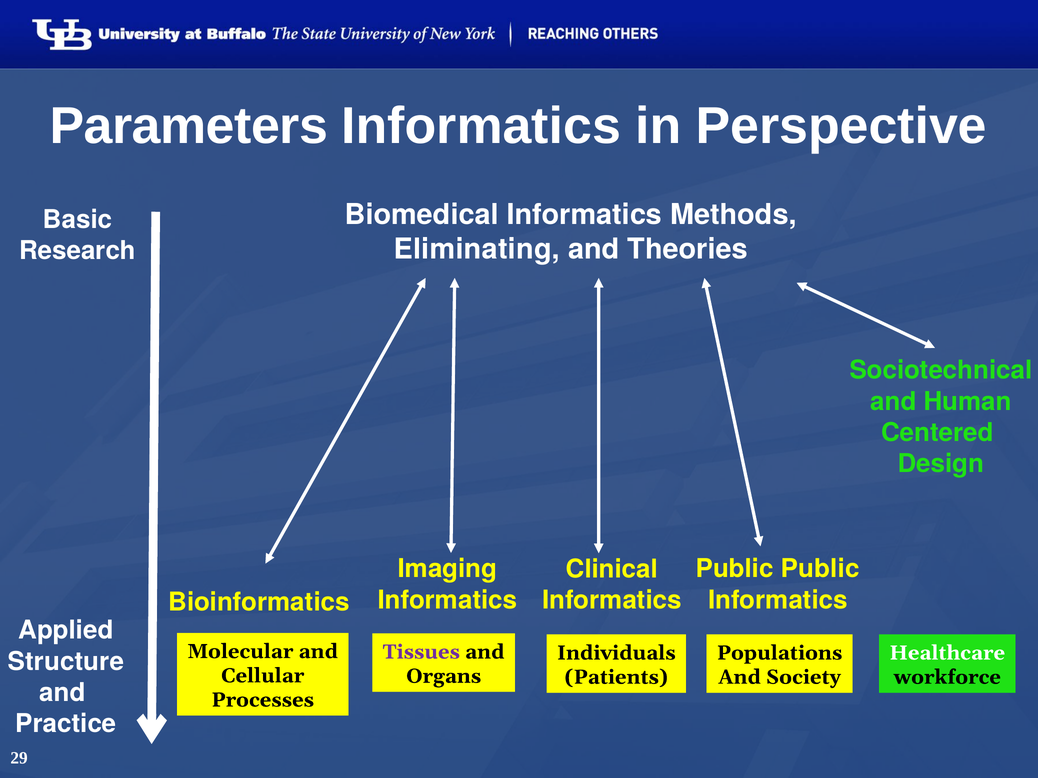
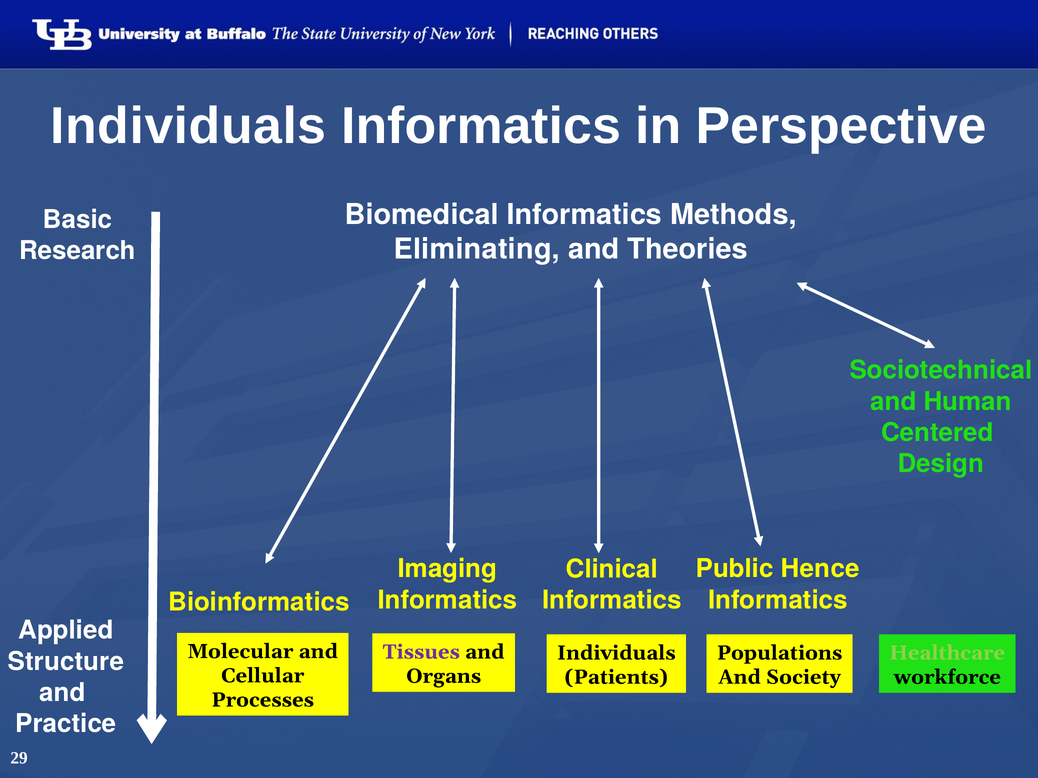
Parameters at (189, 126): Parameters -> Individuals
Public Public: Public -> Hence
Healthcare colour: white -> light green
